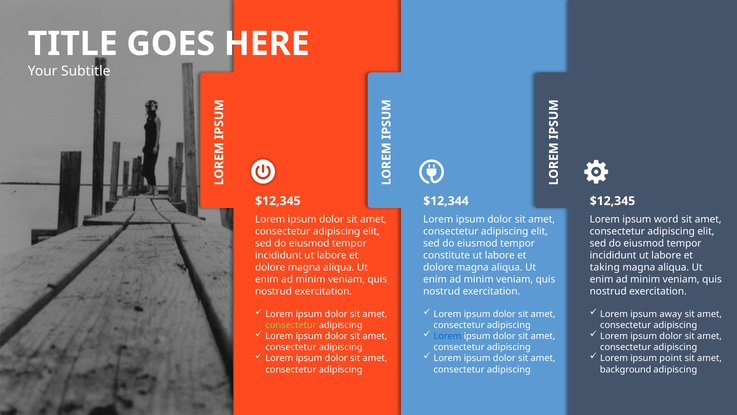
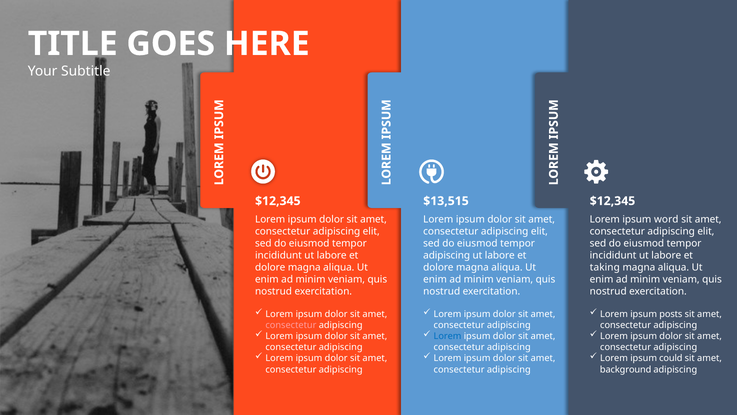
$12,344: $12,344 -> $13,515
constitute at (447, 255): constitute -> adipiscing
away: away -> posts
consectetur at (291, 325) colour: light green -> pink
point: point -> could
